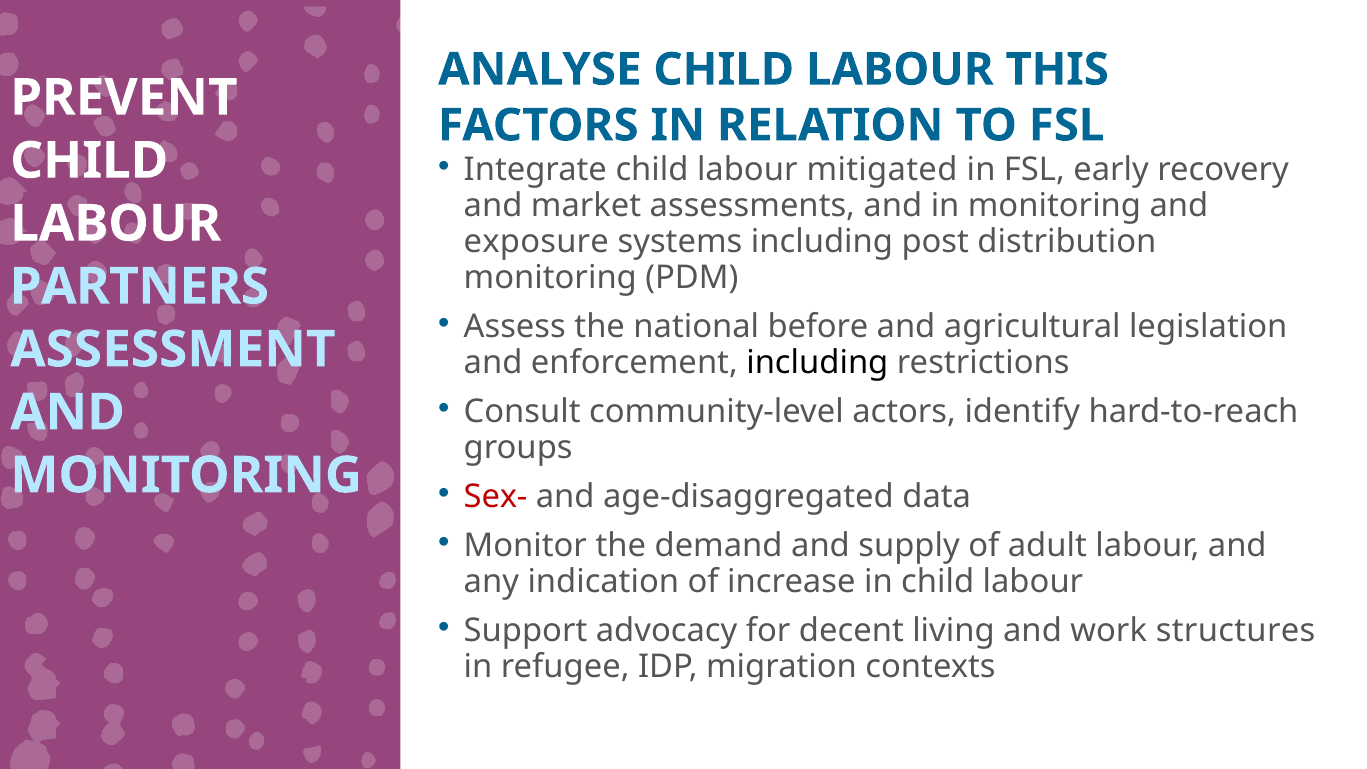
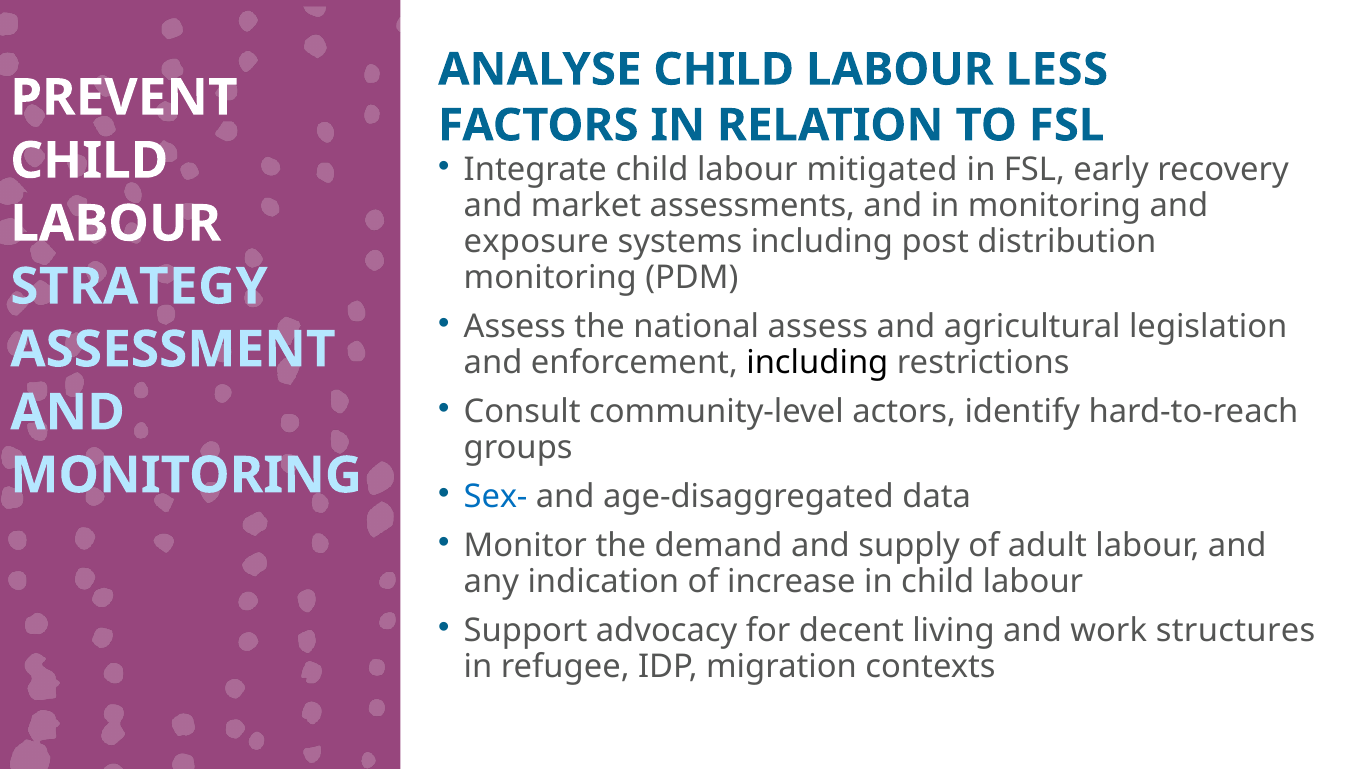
THIS: THIS -> LESS
PARTNERS: PARTNERS -> STRATEGY
national before: before -> assess
Sex- colour: red -> blue
